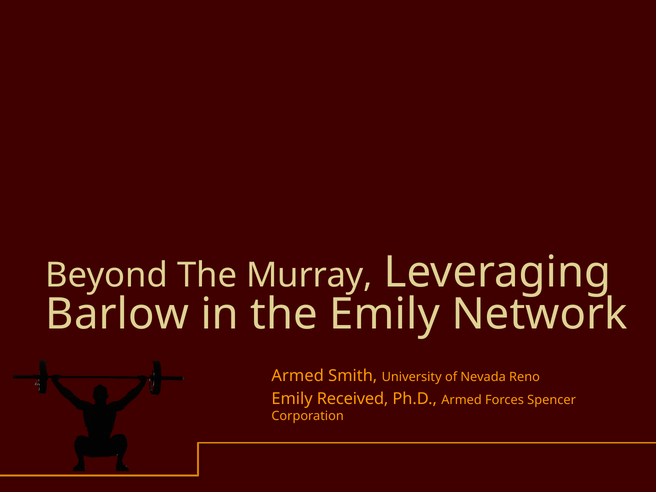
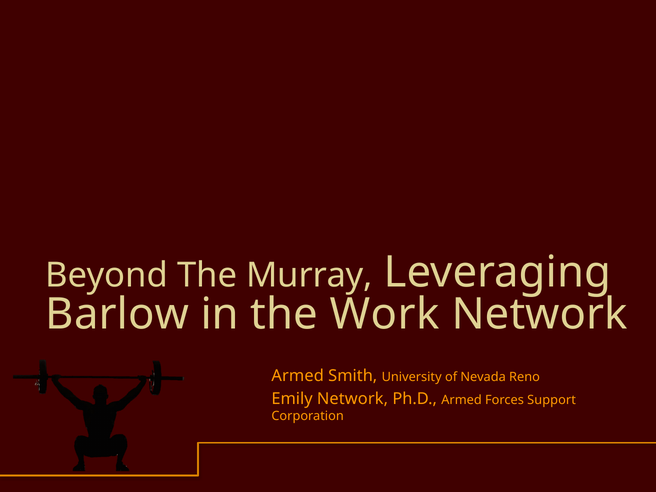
the Emily: Emily -> Work
Emily Received: Received -> Network
Spencer: Spencer -> Support
